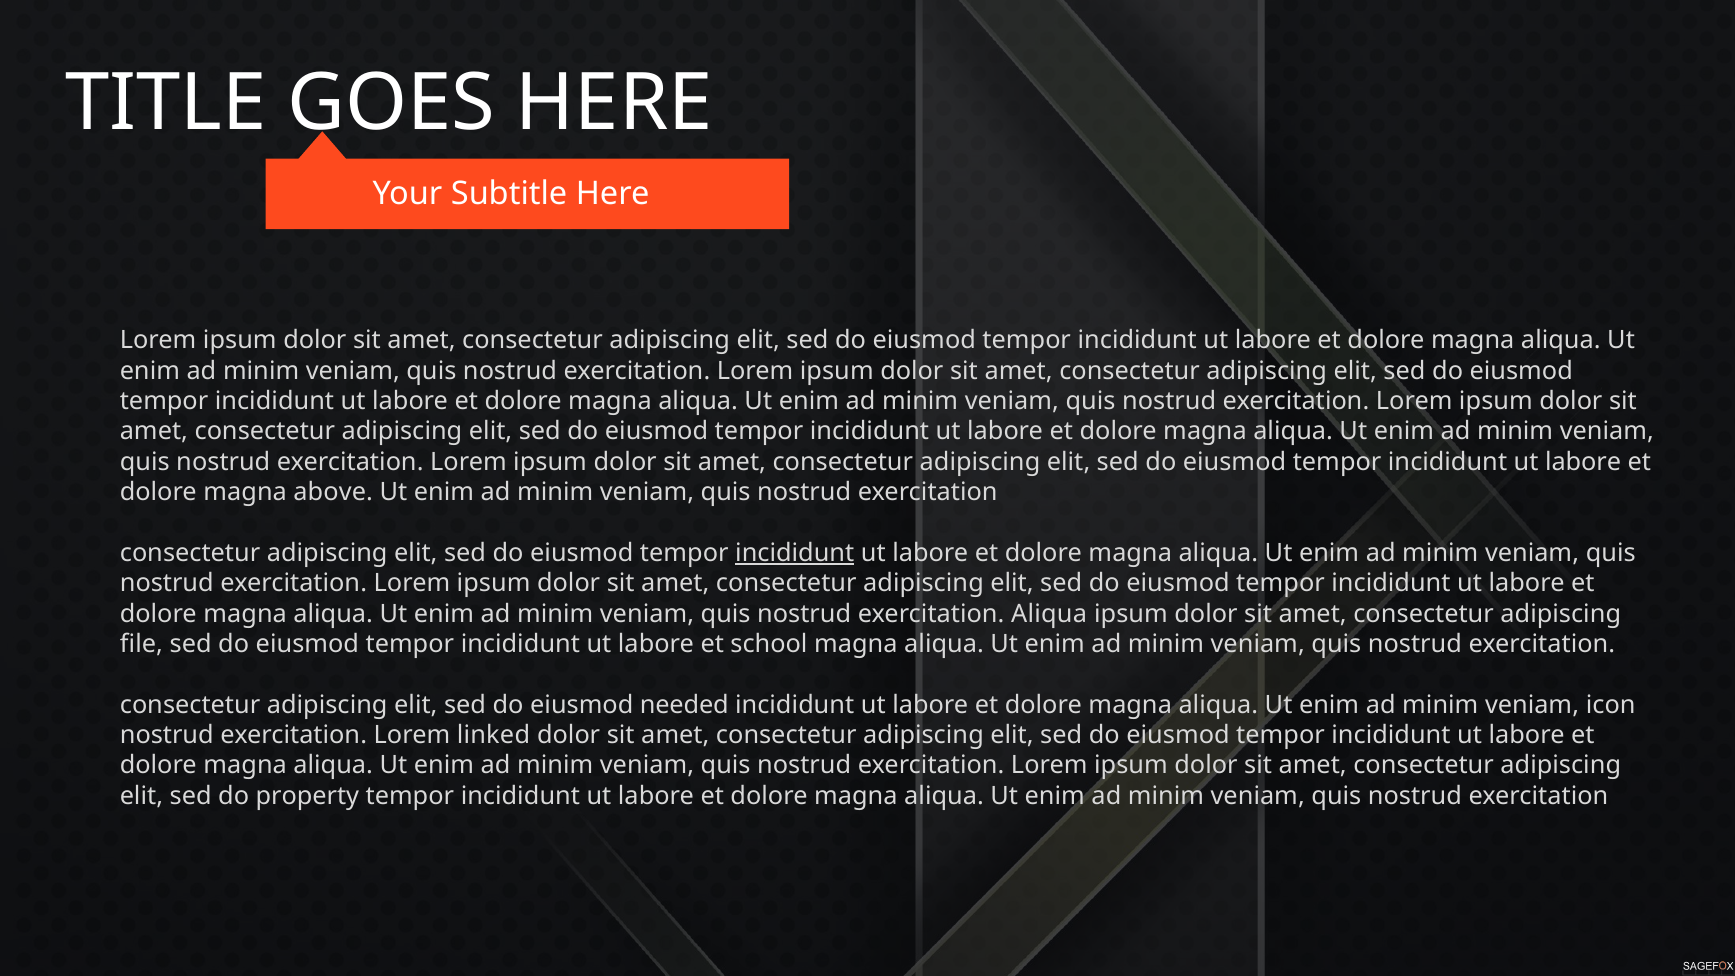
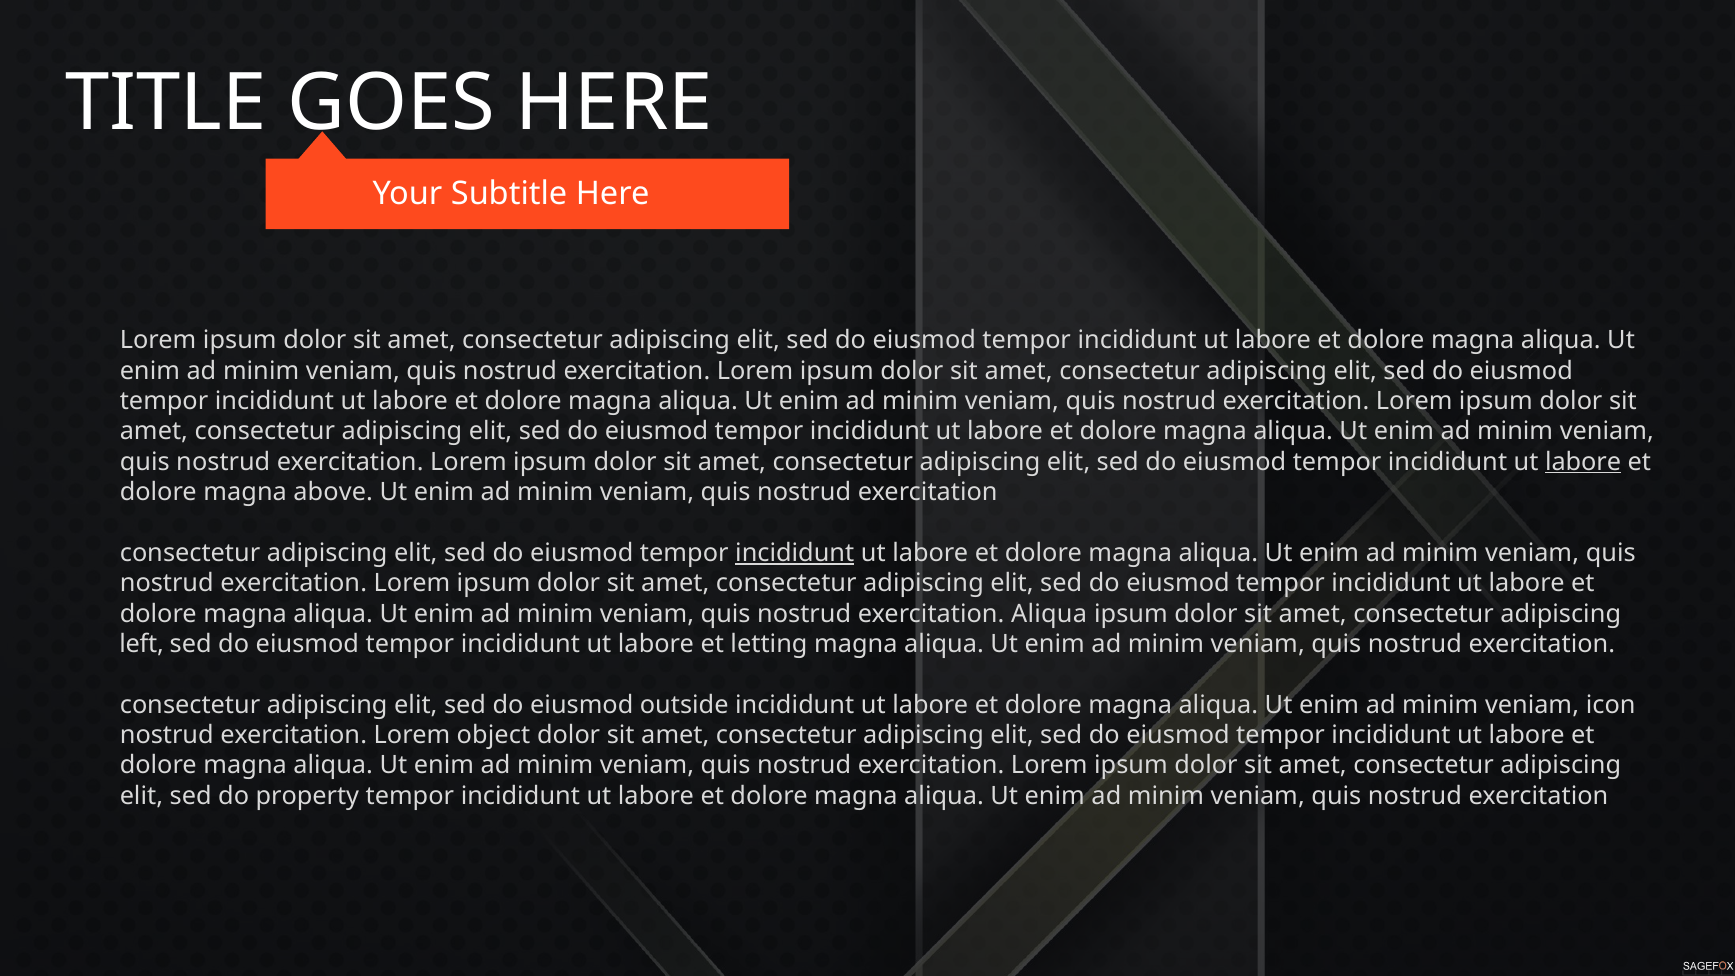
labore at (1583, 462) underline: none -> present
file: file -> left
school: school -> letting
needed: needed -> outside
linked: linked -> object
